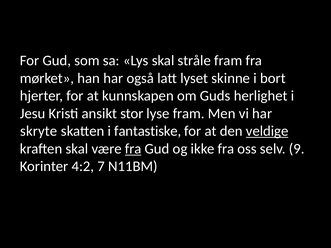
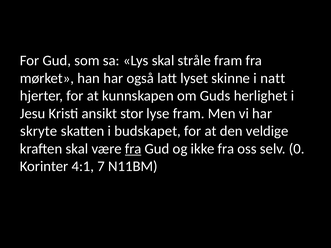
bort: bort -> natt
fantastiske: fantastiske -> budskapet
veldige underline: present -> none
9: 9 -> 0
4:2: 4:2 -> 4:1
